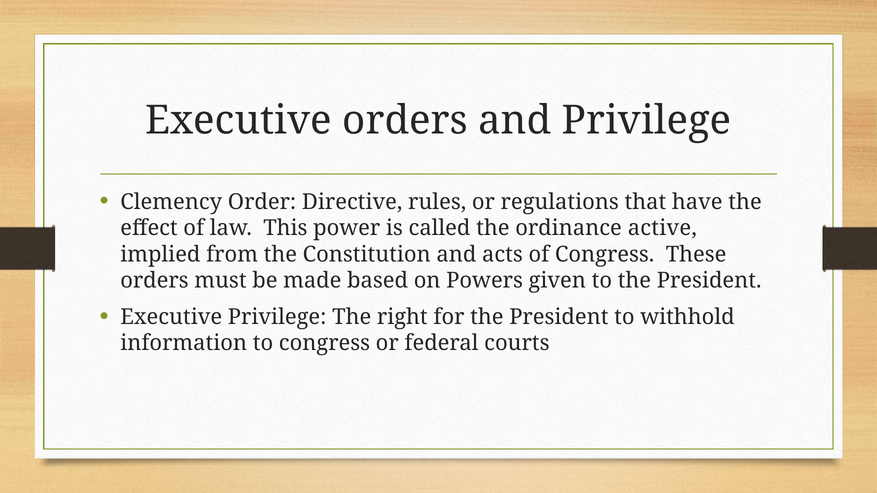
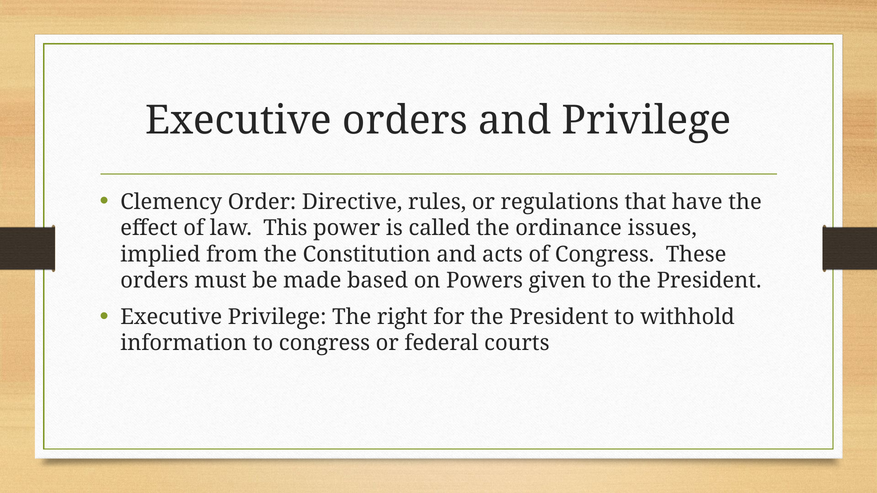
active: active -> issues
